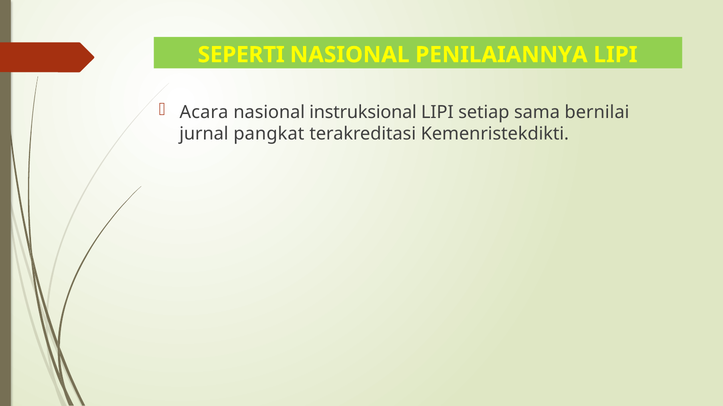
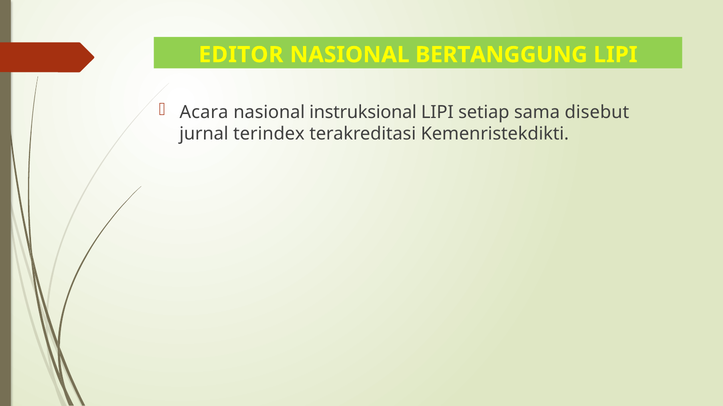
SEPERTI: SEPERTI -> EDITOR
PENILAIANNYA: PENILAIANNYA -> BERTANGGUNG
bernilai: bernilai -> disebut
pangkat: pangkat -> terindex
